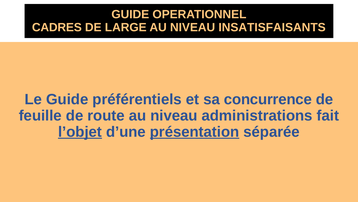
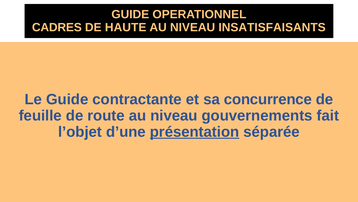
LARGE: LARGE -> HAUTE
préférentiels: préférentiels -> contractante
administrations: administrations -> gouvernements
l’objet underline: present -> none
